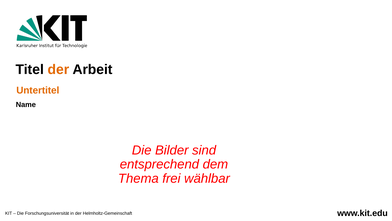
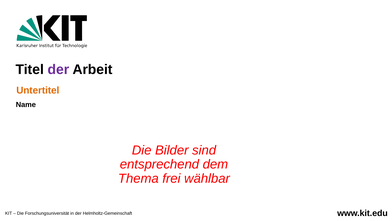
der at (58, 69) colour: orange -> purple
